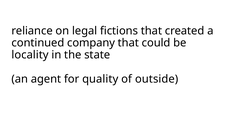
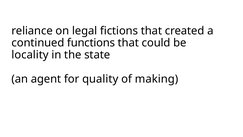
company: company -> functions
outside: outside -> making
